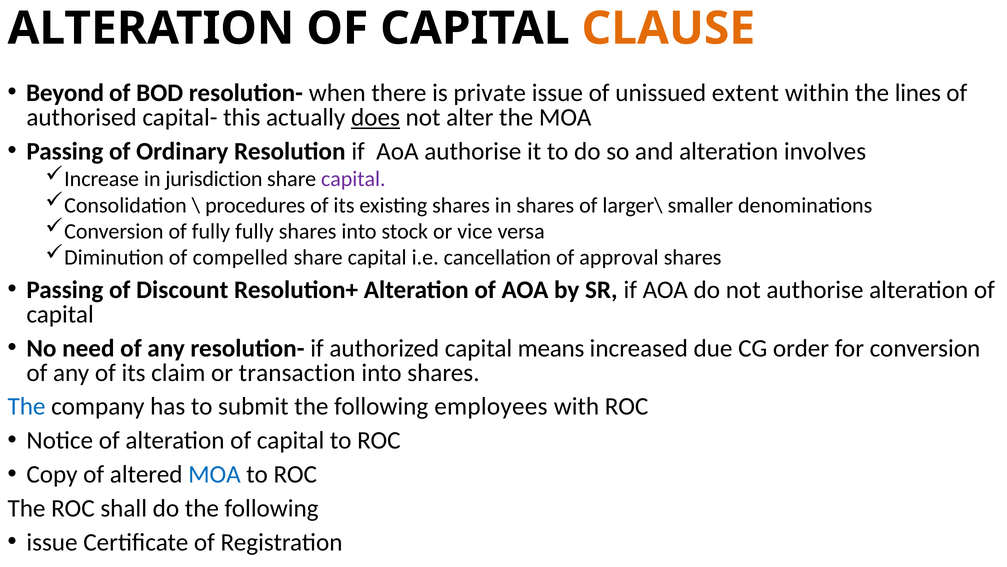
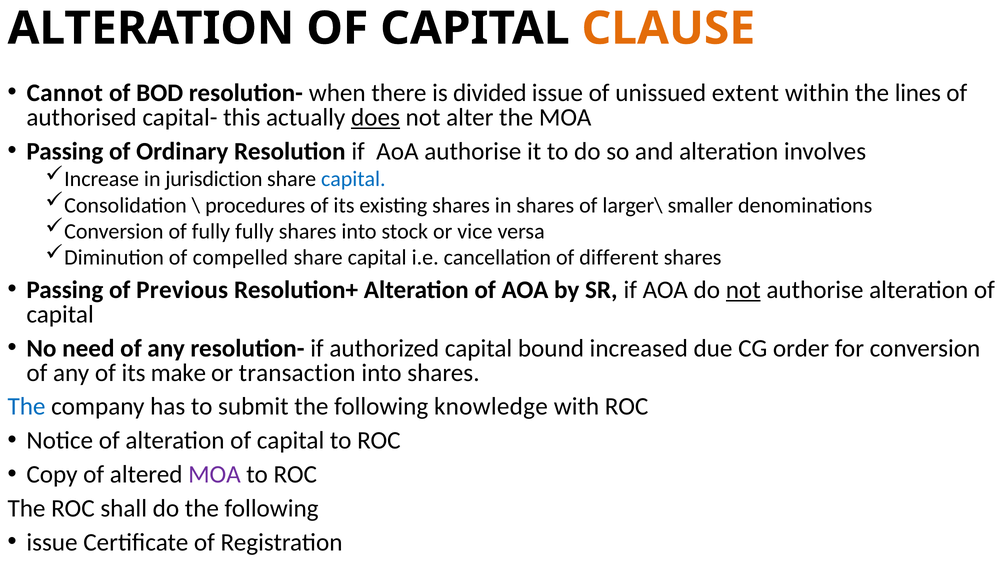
Beyond: Beyond -> Cannot
private: private -> divided
capital at (353, 179) colour: purple -> blue
approval: approval -> different
Discount: Discount -> Previous
not at (743, 290) underline: none -> present
means: means -> bound
claim: claim -> make
employees: employees -> knowledge
MOA at (214, 474) colour: blue -> purple
